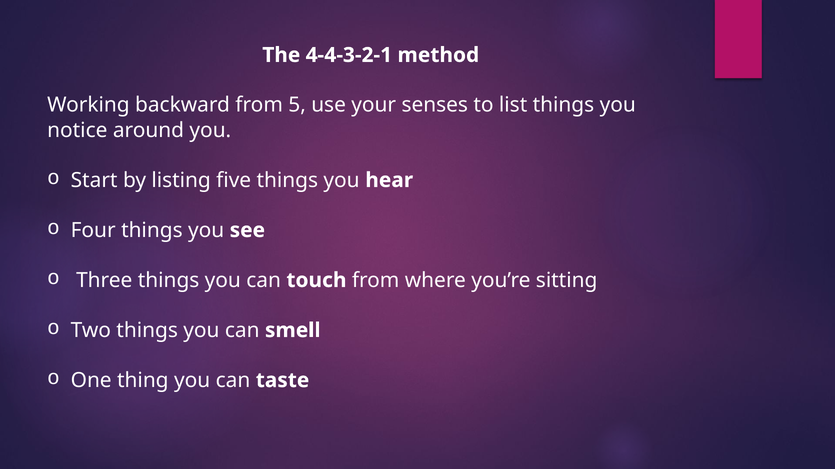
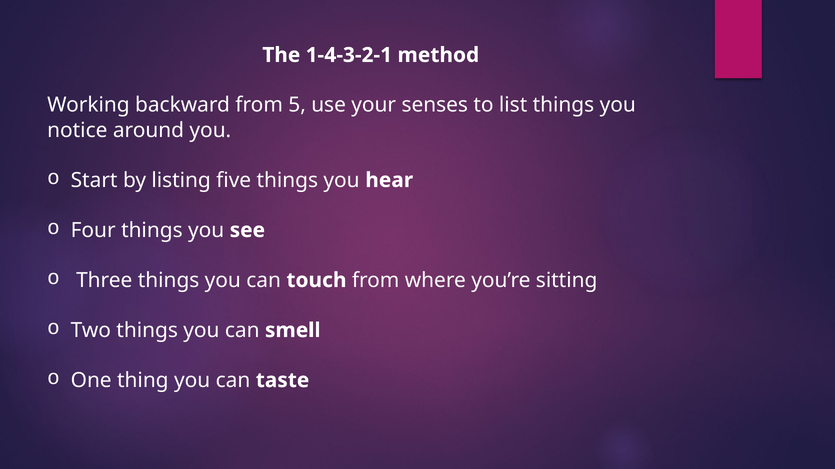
4-4-3-2-1: 4-4-3-2-1 -> 1-4-3-2-1
